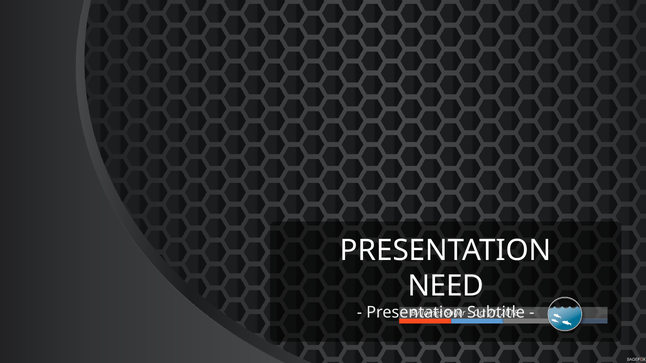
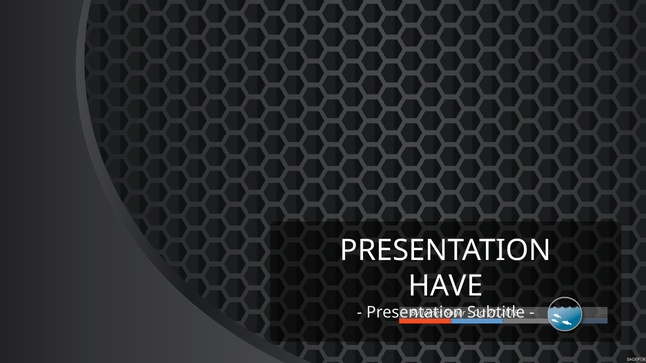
NEED: NEED -> HAVE
